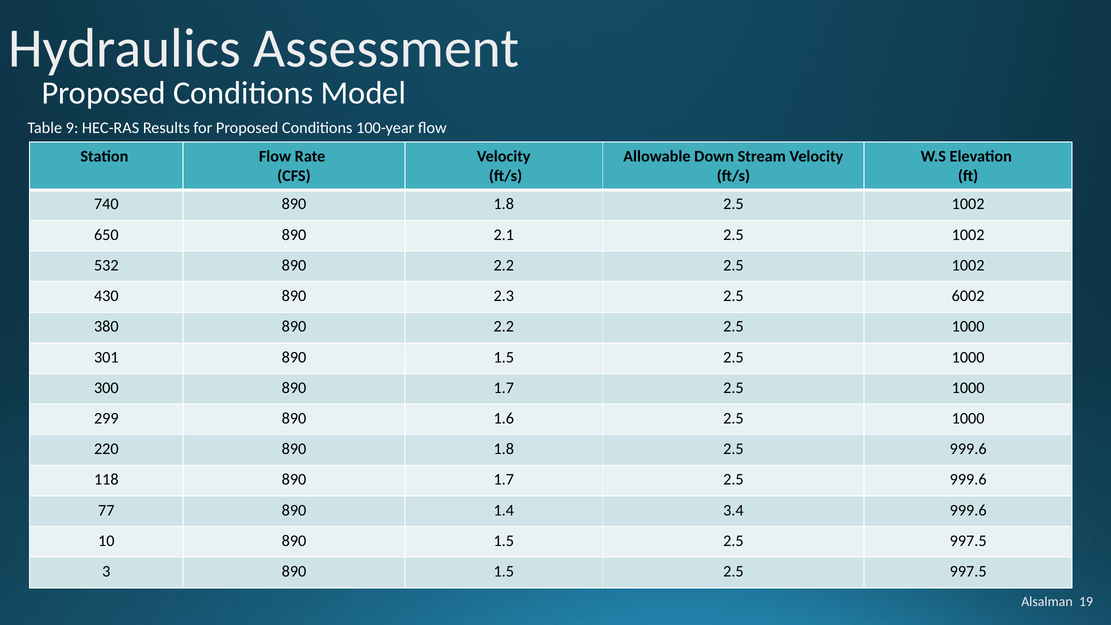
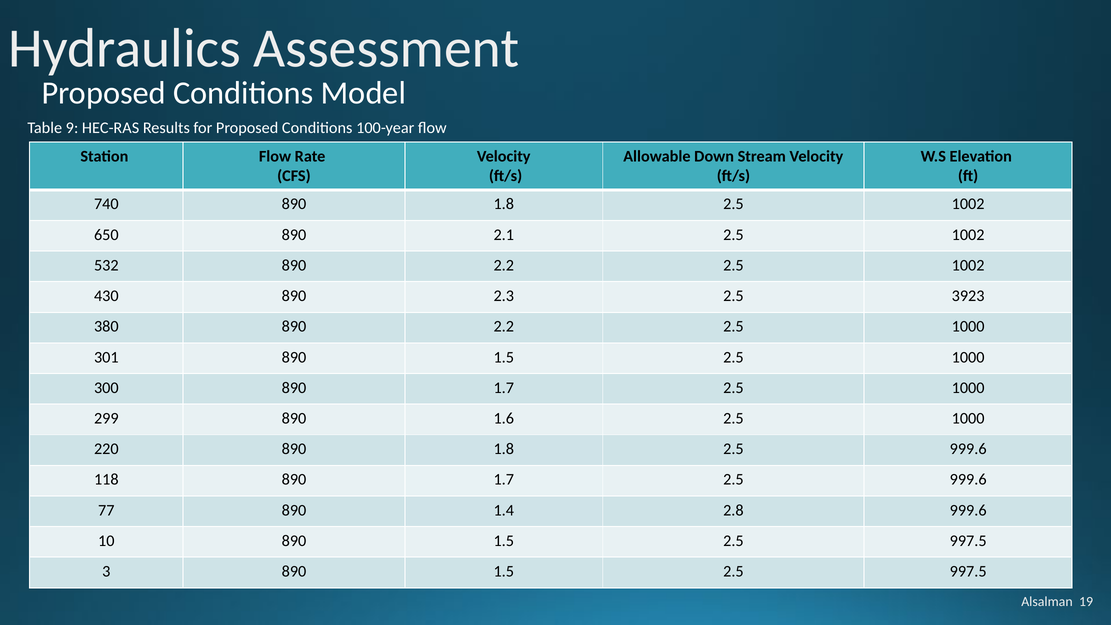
6002: 6002 -> 3923
3.4: 3.4 -> 2.8
